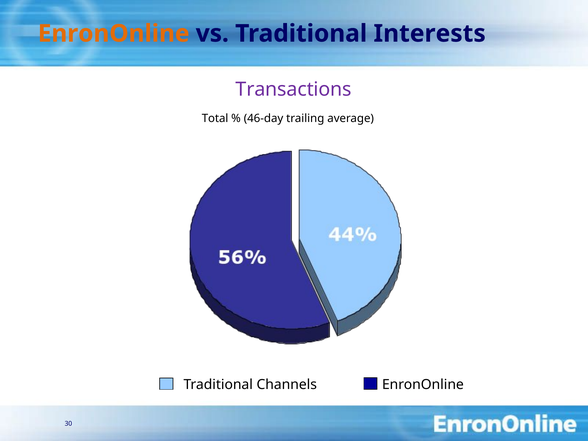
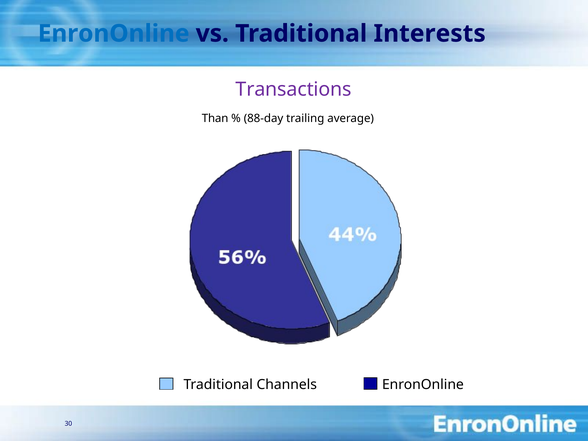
EnronOnline at (114, 34) colour: orange -> blue
Total: Total -> Than
46-day: 46-day -> 88-day
